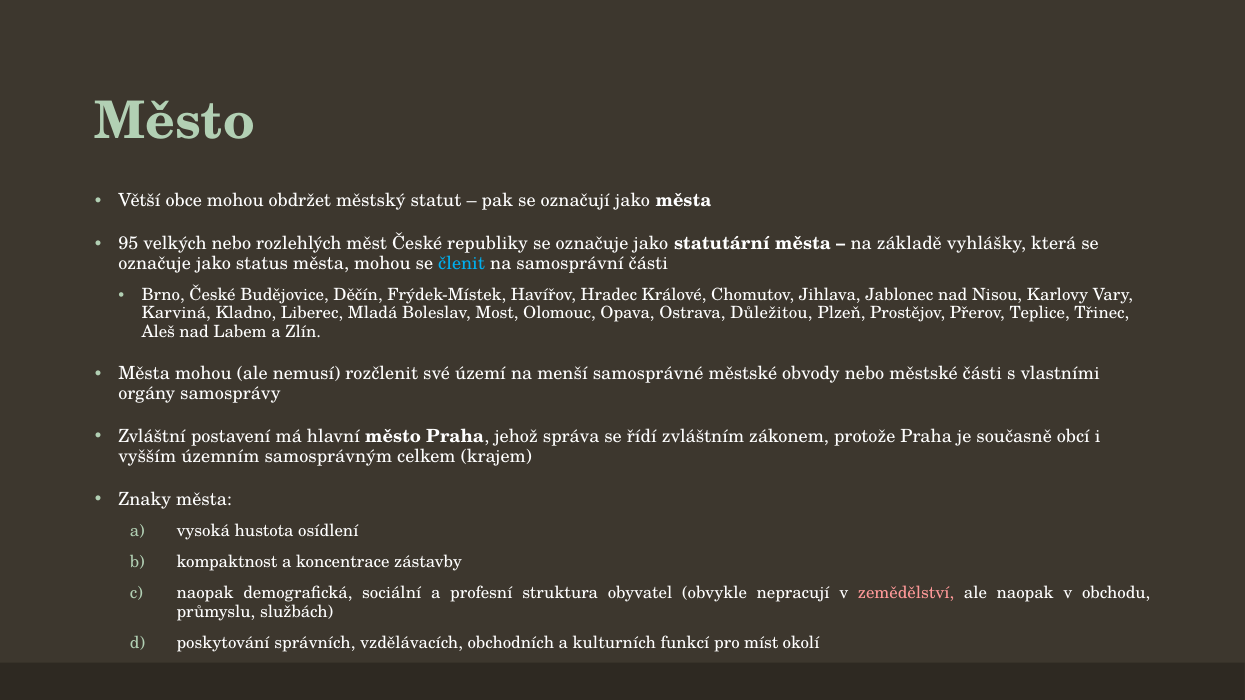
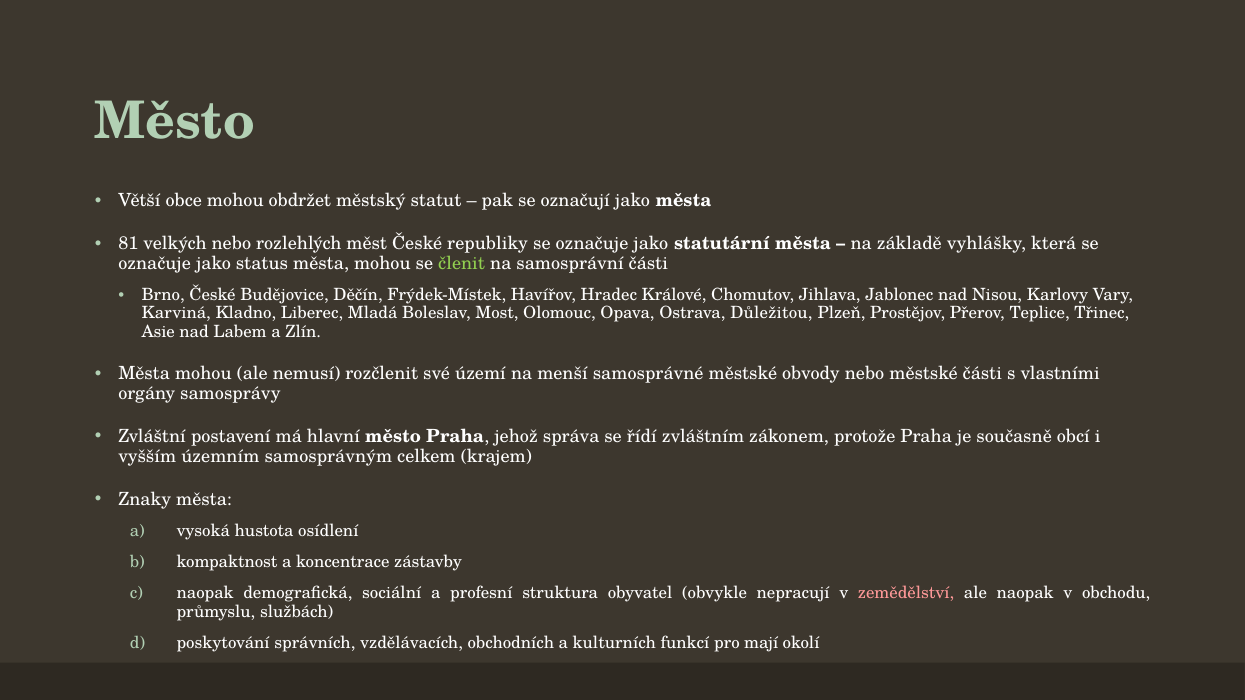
95: 95 -> 81
členit colour: light blue -> light green
Aleš: Aleš -> Asie
míst: míst -> mají
